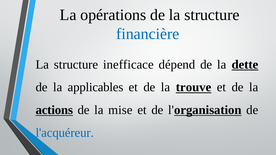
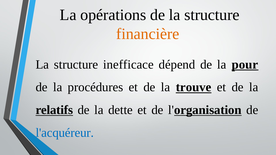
financière colour: blue -> orange
dette: dette -> pour
applicables: applicables -> procédures
actions: actions -> relatifs
mise: mise -> dette
